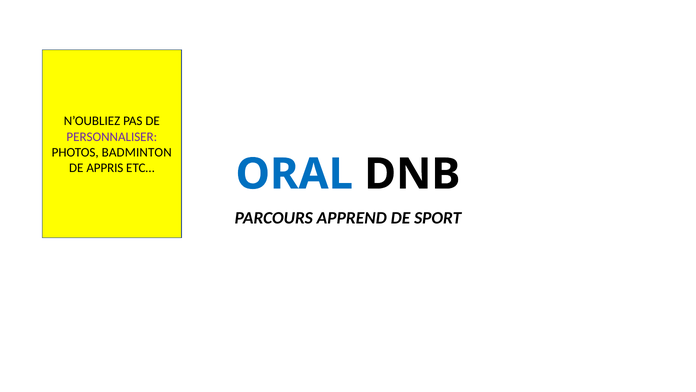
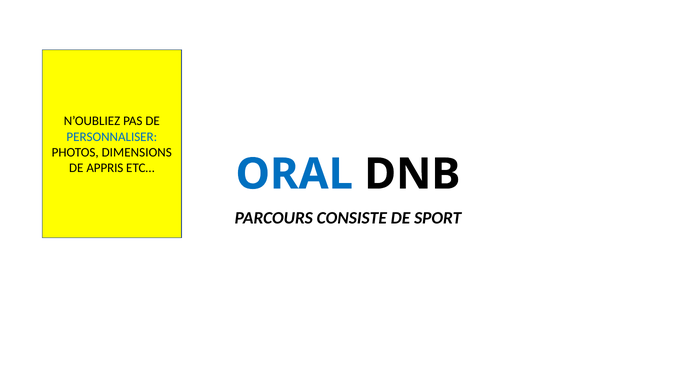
PERSONNALISER colour: purple -> blue
BADMINTON: BADMINTON -> DIMENSIONS
APPREND: APPREND -> CONSISTE
